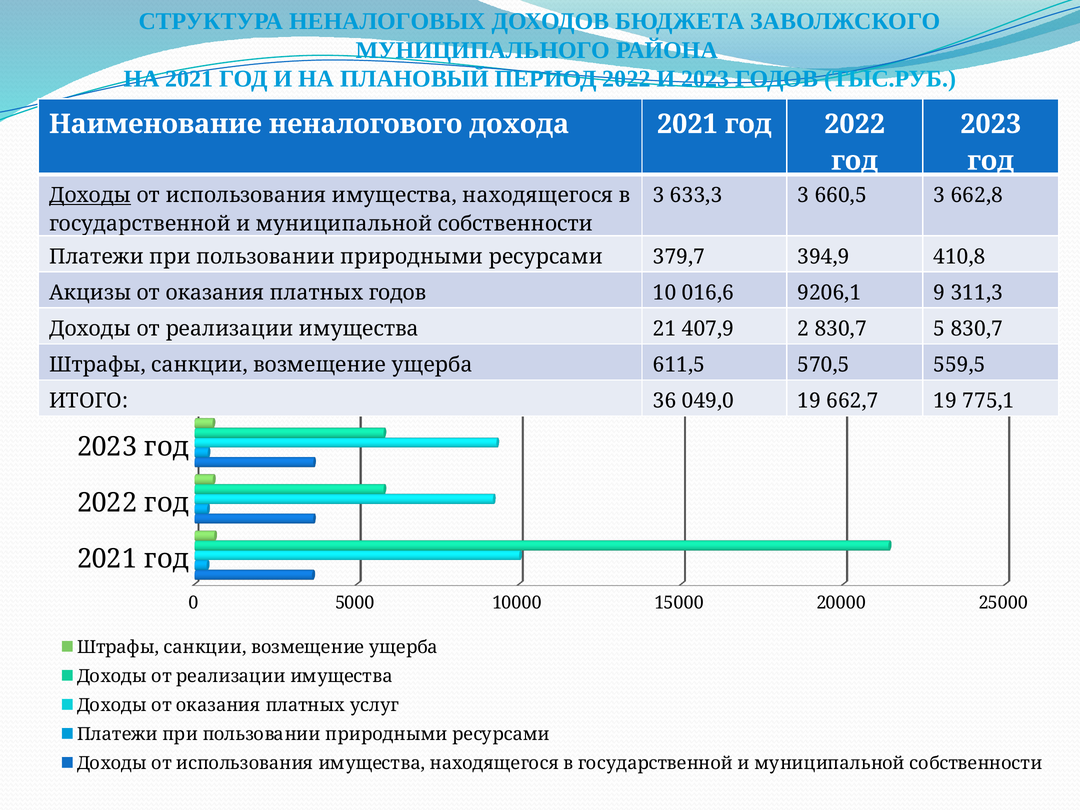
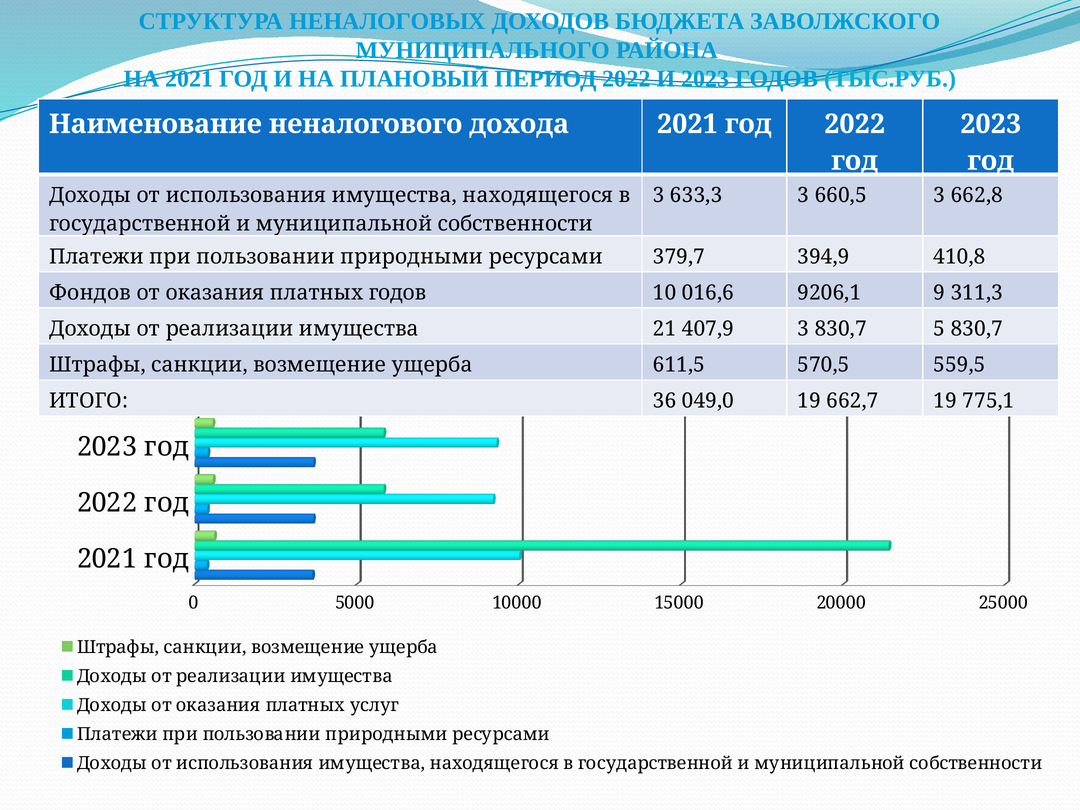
Доходы at (90, 195) underline: present -> none
Акцизы: Акцизы -> Фондов
407,9 2: 2 -> 3
